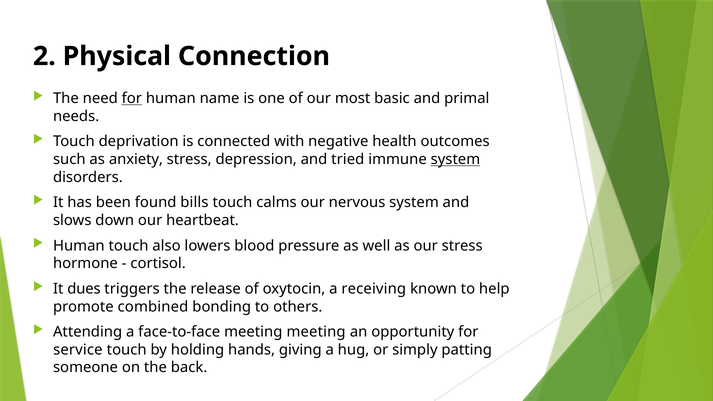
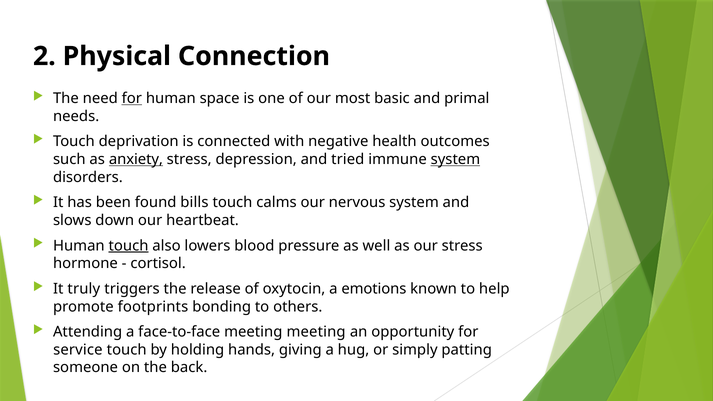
name: name -> space
anxiety underline: none -> present
touch at (129, 246) underline: none -> present
dues: dues -> truly
receiving: receiving -> emotions
combined: combined -> footprints
